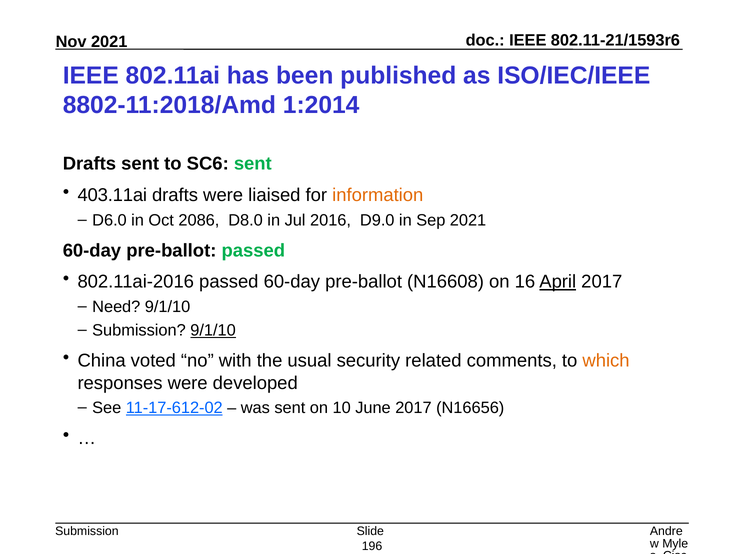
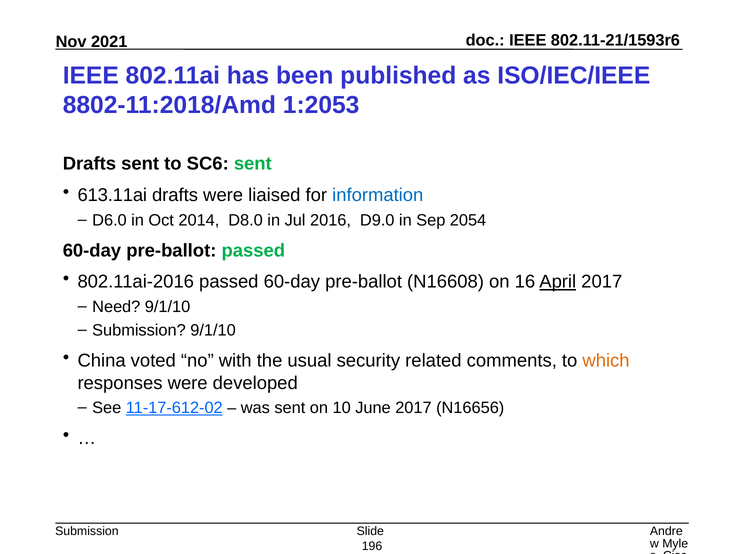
1:2014: 1:2014 -> 1:2053
403.11ai: 403.11ai -> 613.11ai
information colour: orange -> blue
2086: 2086 -> 2014
Sep 2021: 2021 -> 2054
9/1/10 at (213, 330) underline: present -> none
